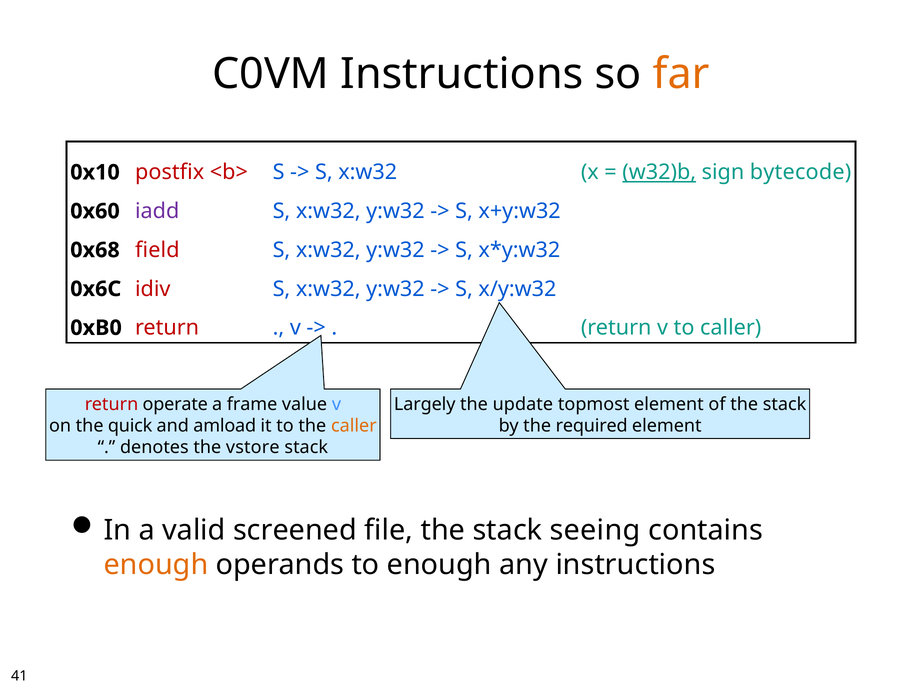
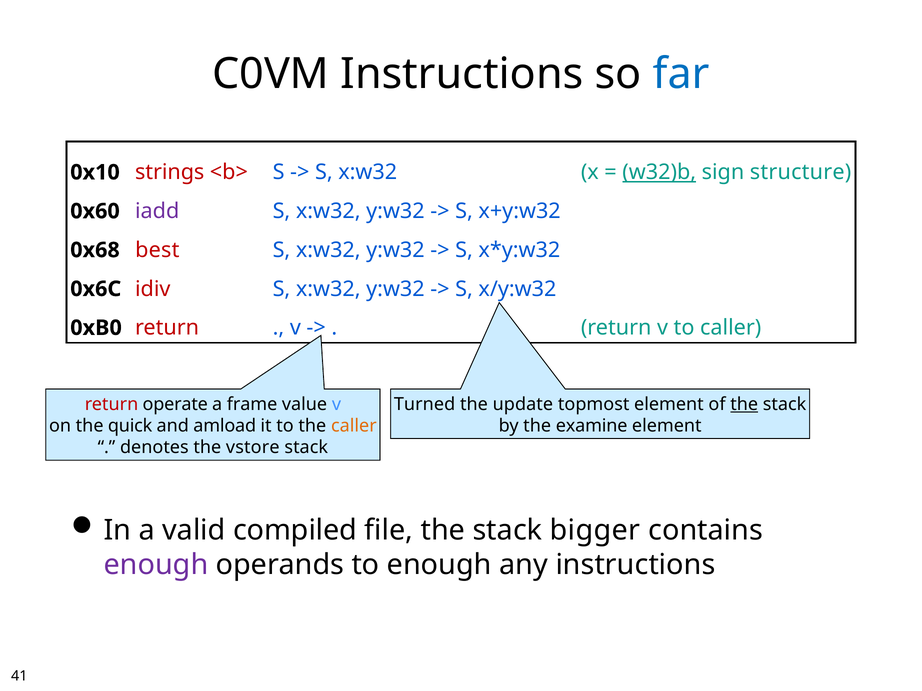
far colour: orange -> blue
postfix: postfix -> strings
bytecode: bytecode -> structure
field: field -> best
Largely: Largely -> Turned
the at (744, 404) underline: none -> present
required: required -> examine
screened: screened -> compiled
seeing: seeing -> bigger
enough at (156, 565) colour: orange -> purple
